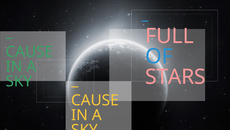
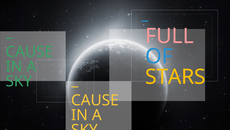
STARS colour: pink -> yellow
